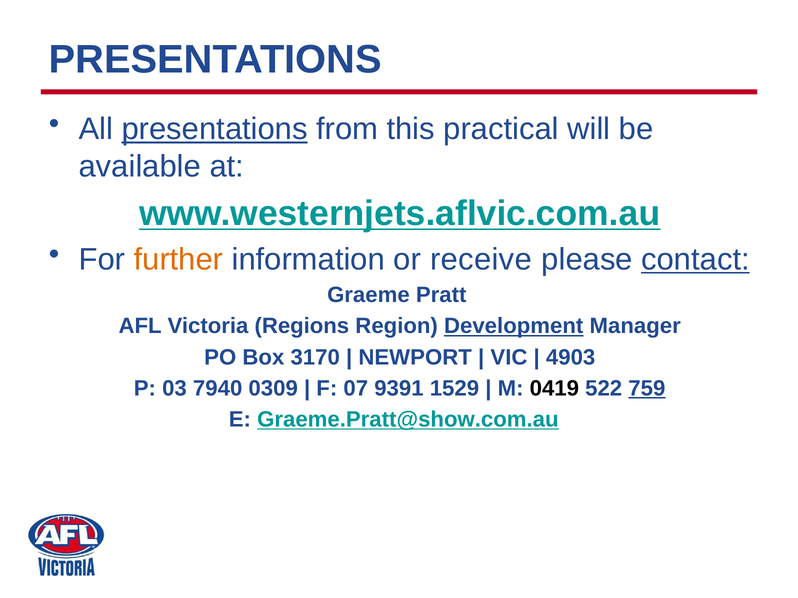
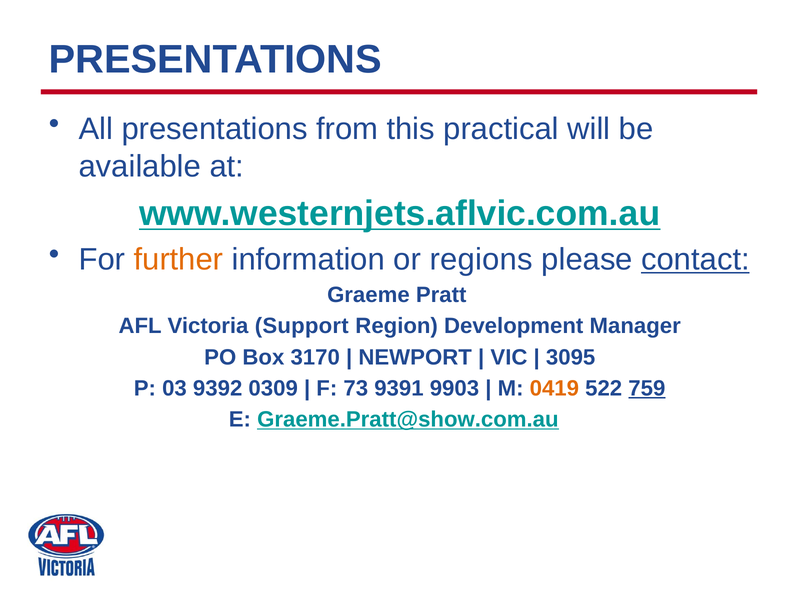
presentations at (215, 129) underline: present -> none
receive: receive -> regions
Regions: Regions -> Support
Development underline: present -> none
4903: 4903 -> 3095
7940: 7940 -> 9392
07: 07 -> 73
1529: 1529 -> 9903
0419 colour: black -> orange
